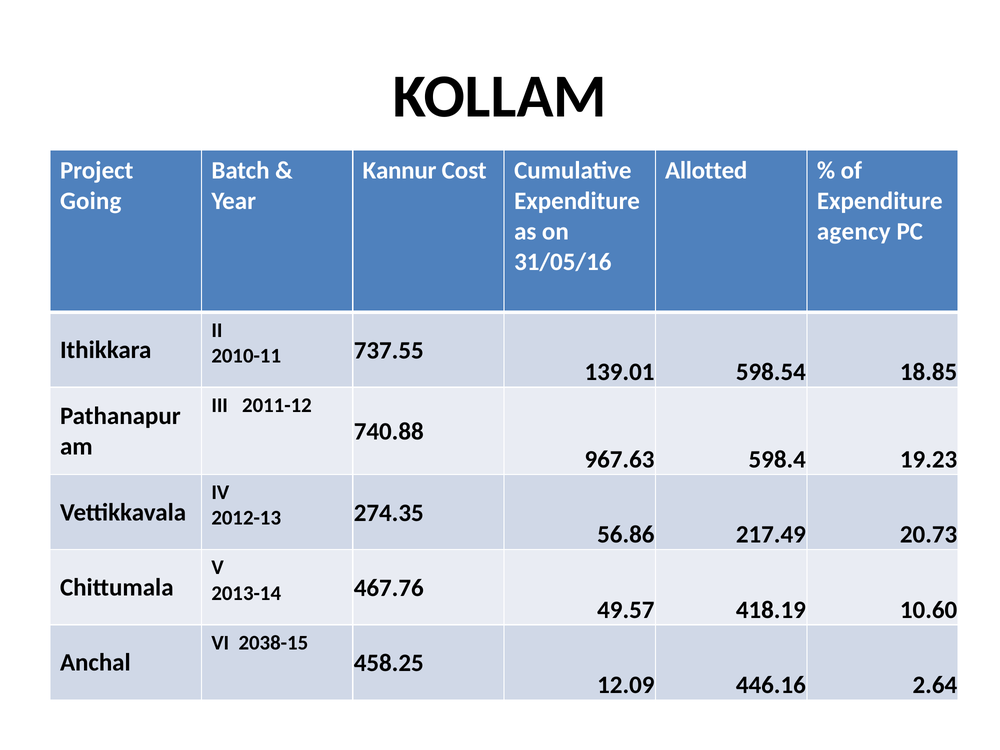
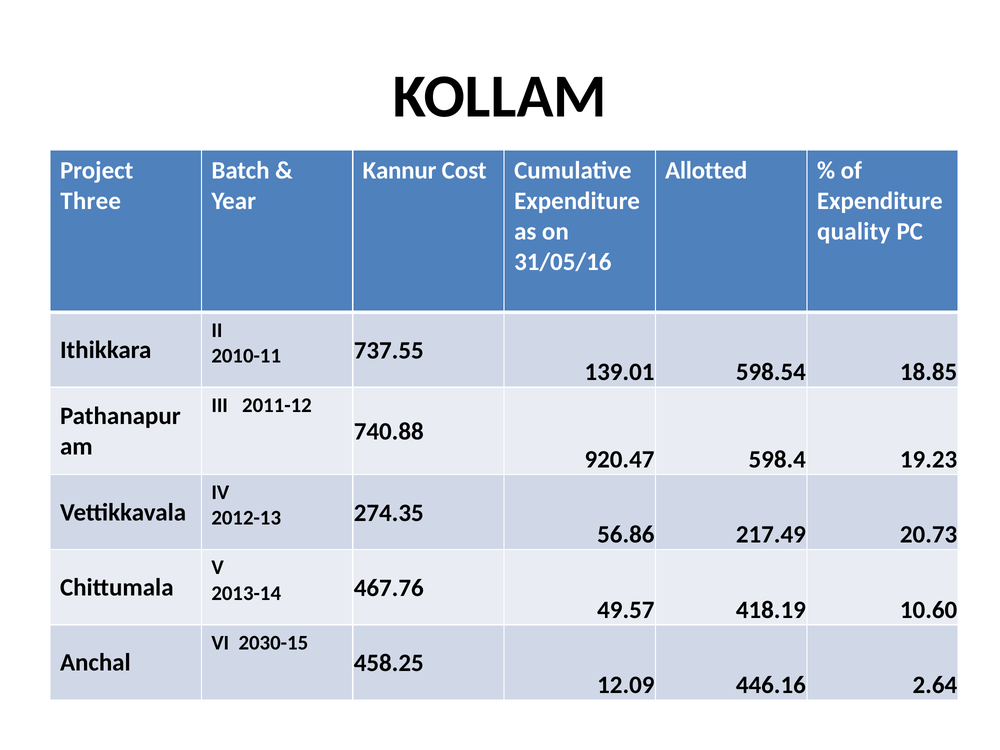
Going: Going -> Three
agency: agency -> quality
967.63: 967.63 -> 920.47
2038-15: 2038-15 -> 2030-15
